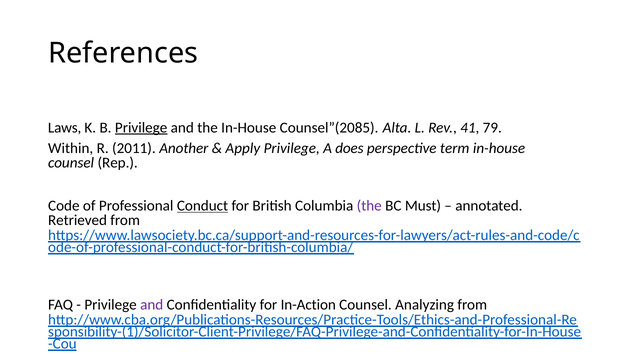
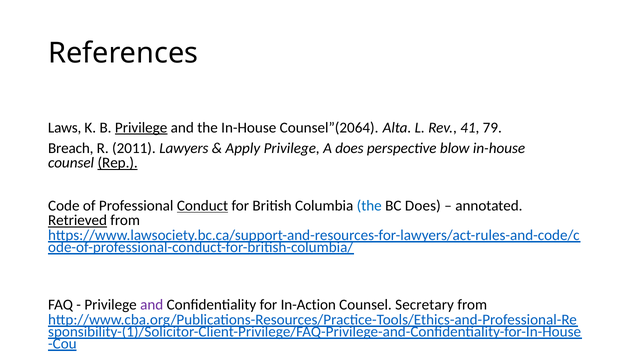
Counsel”(2085: Counsel”(2085 -> Counsel”(2064
Within: Within -> Breach
Another: Another -> Lawyers
term: term -> blow
Rep underline: none -> present
the at (369, 206) colour: purple -> blue
BC Must: Must -> Does
Retrieved underline: none -> present
Analyzing: Analyzing -> Secretary
